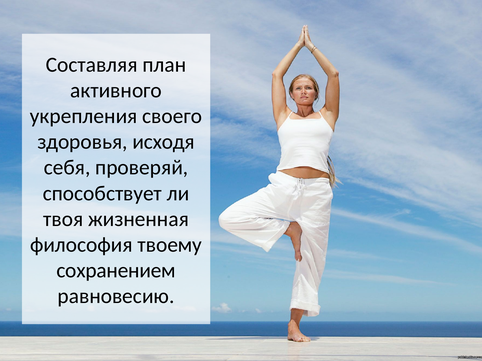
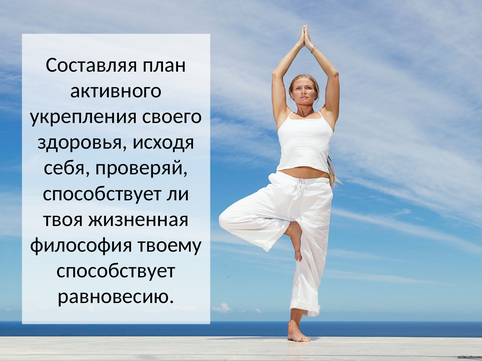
сохранением at (116, 271): сохранением -> способствует
